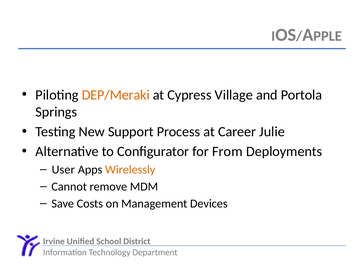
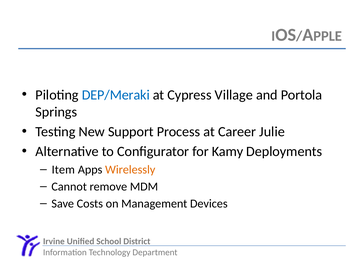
DEP/Meraki colour: orange -> blue
From: From -> Kamy
User: User -> Item
